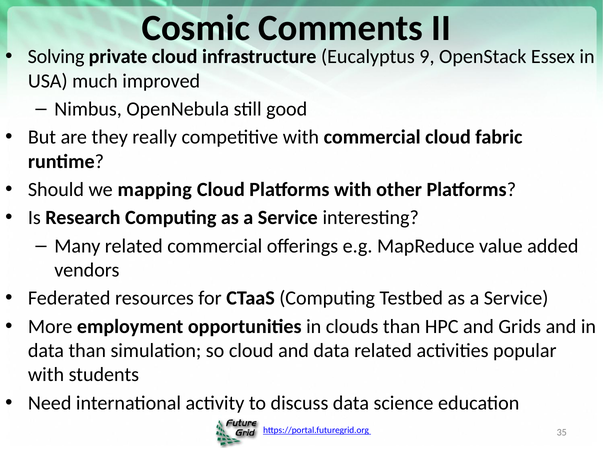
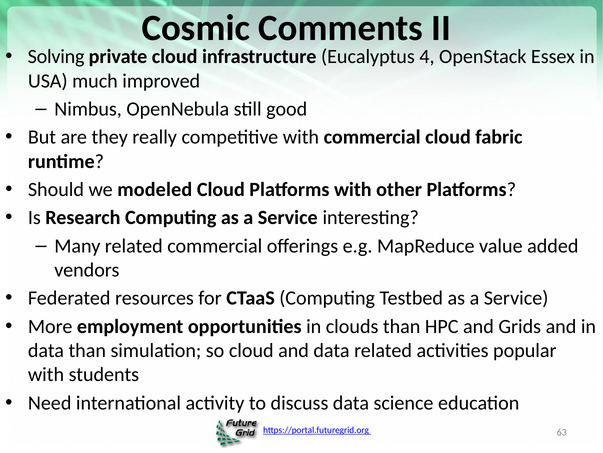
9: 9 -> 4
mapping: mapping -> modeled
35: 35 -> 63
